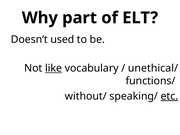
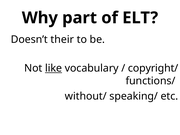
used: used -> their
unethical/: unethical/ -> copyright/
etc underline: present -> none
